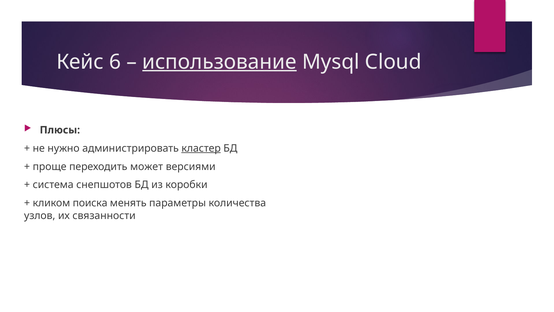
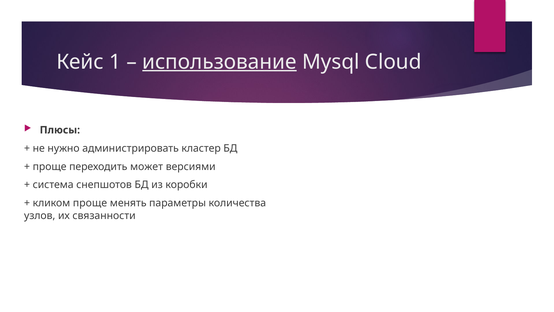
6: 6 -> 1
кластер underline: present -> none
кликом поиска: поиска -> проще
